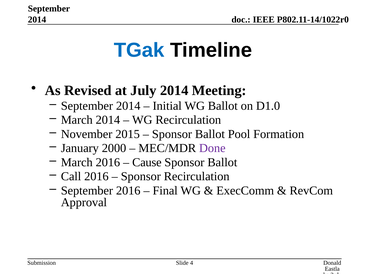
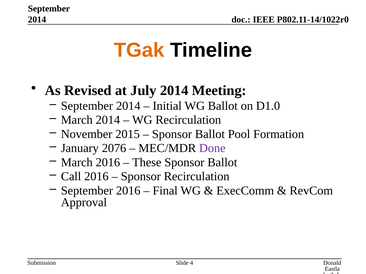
TGak colour: blue -> orange
2000: 2000 -> 2076
Cause: Cause -> These
